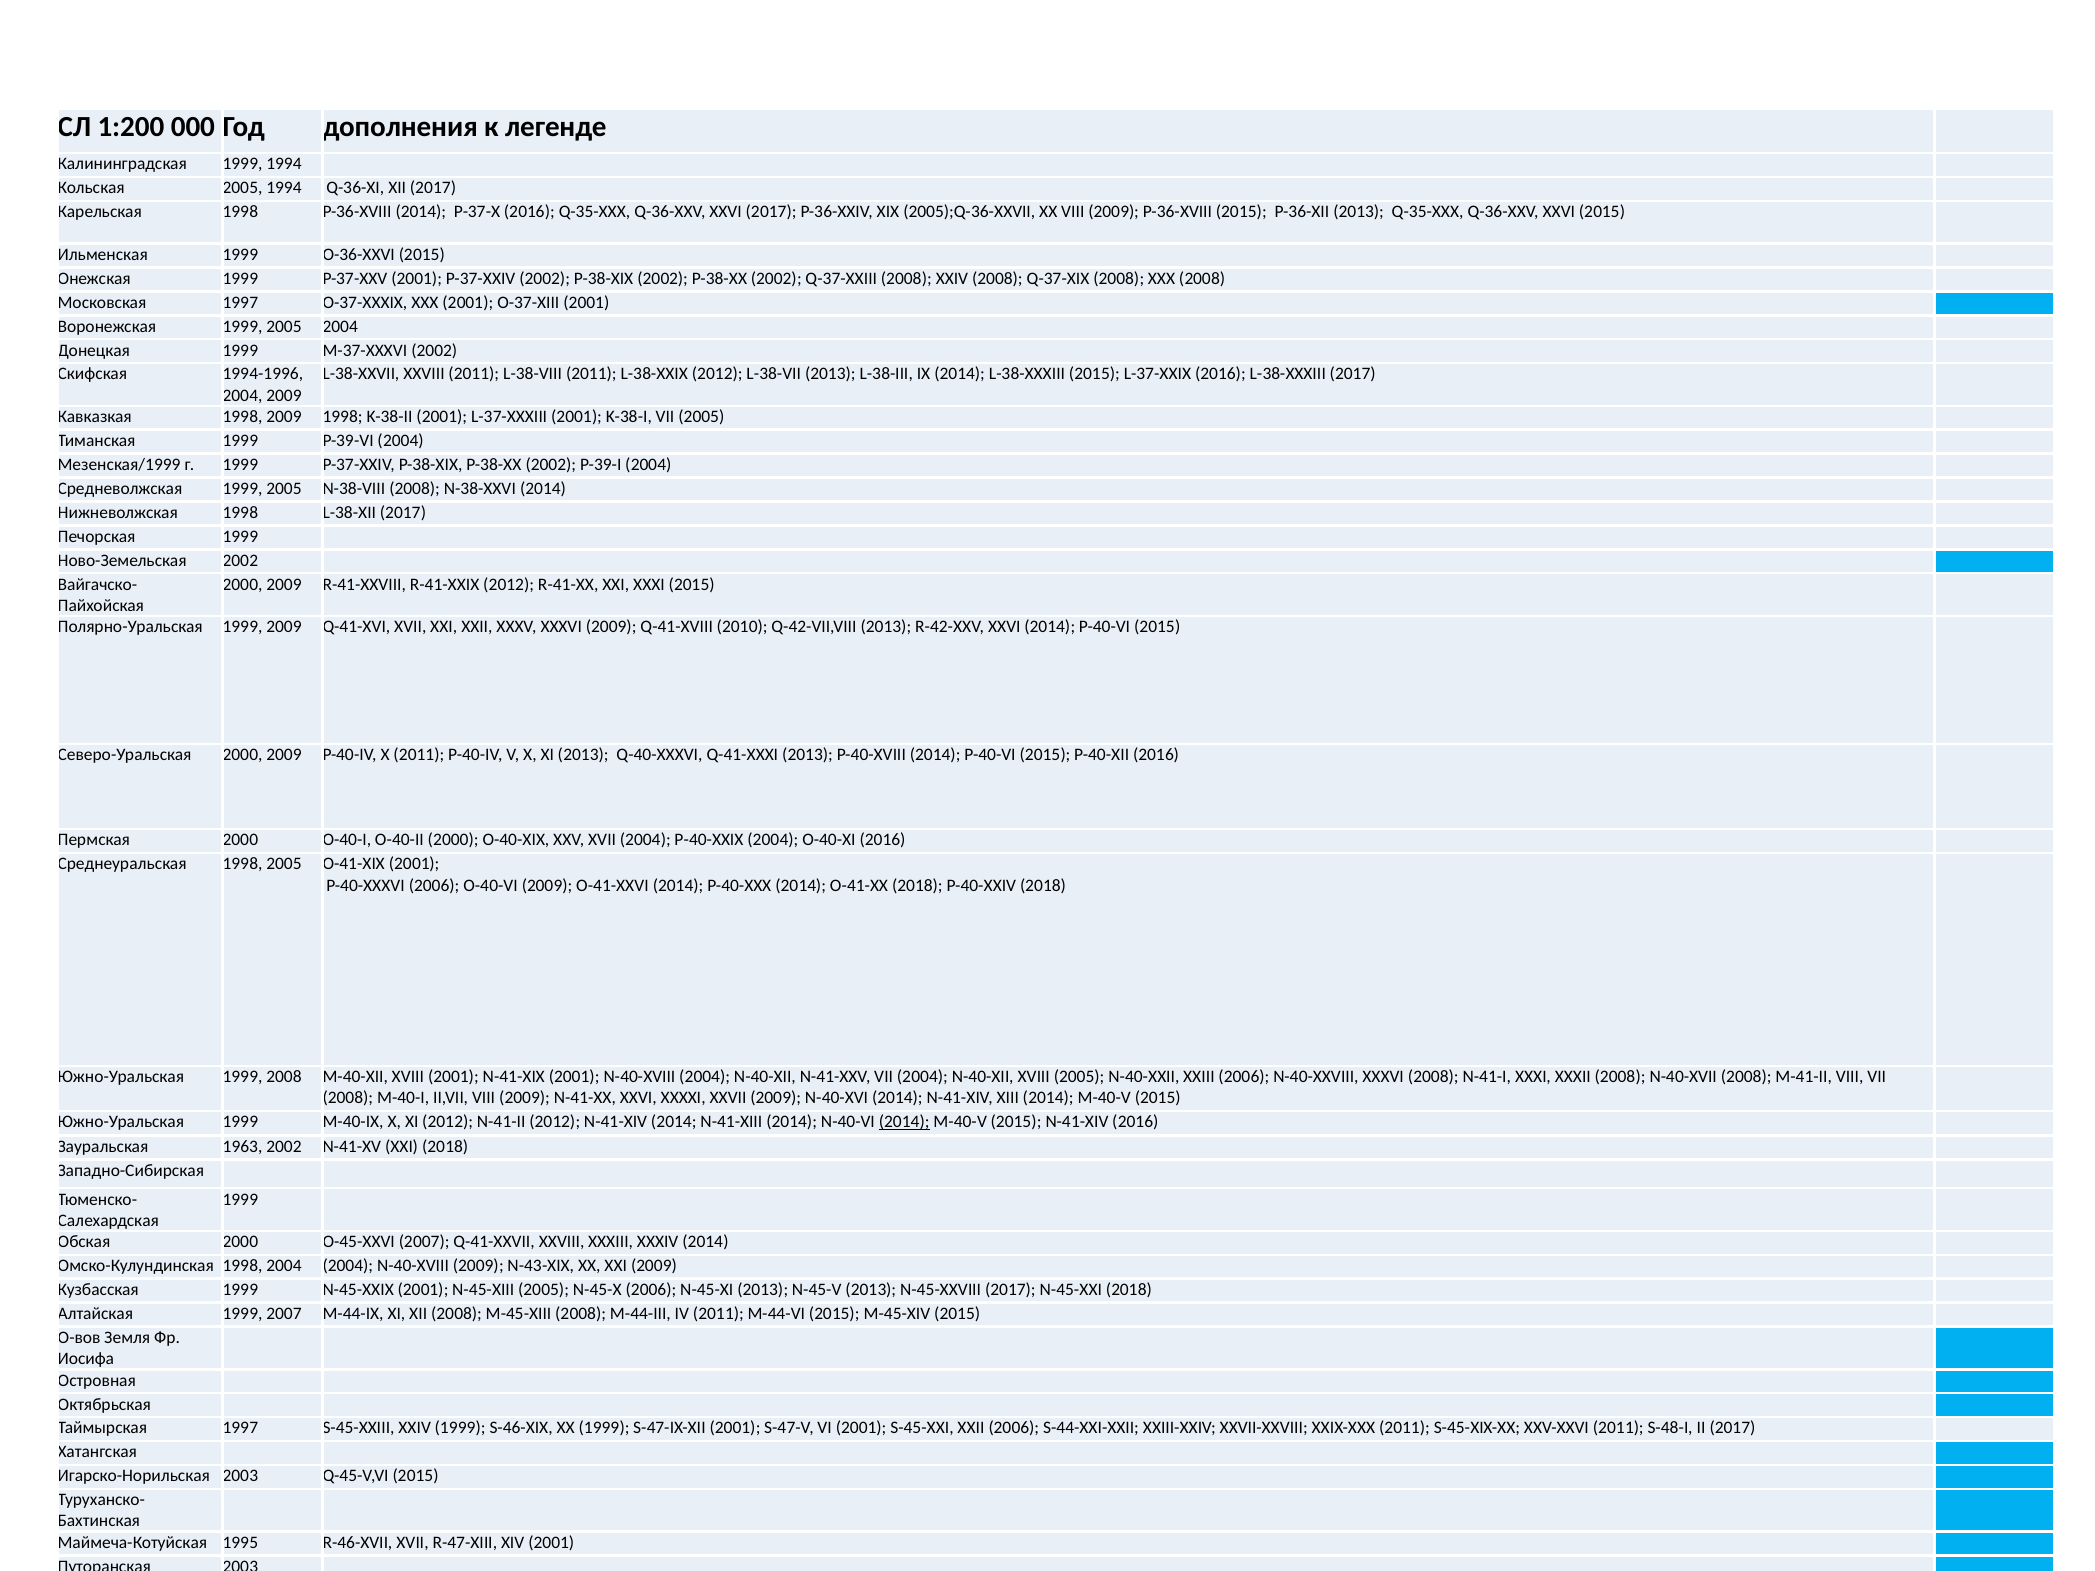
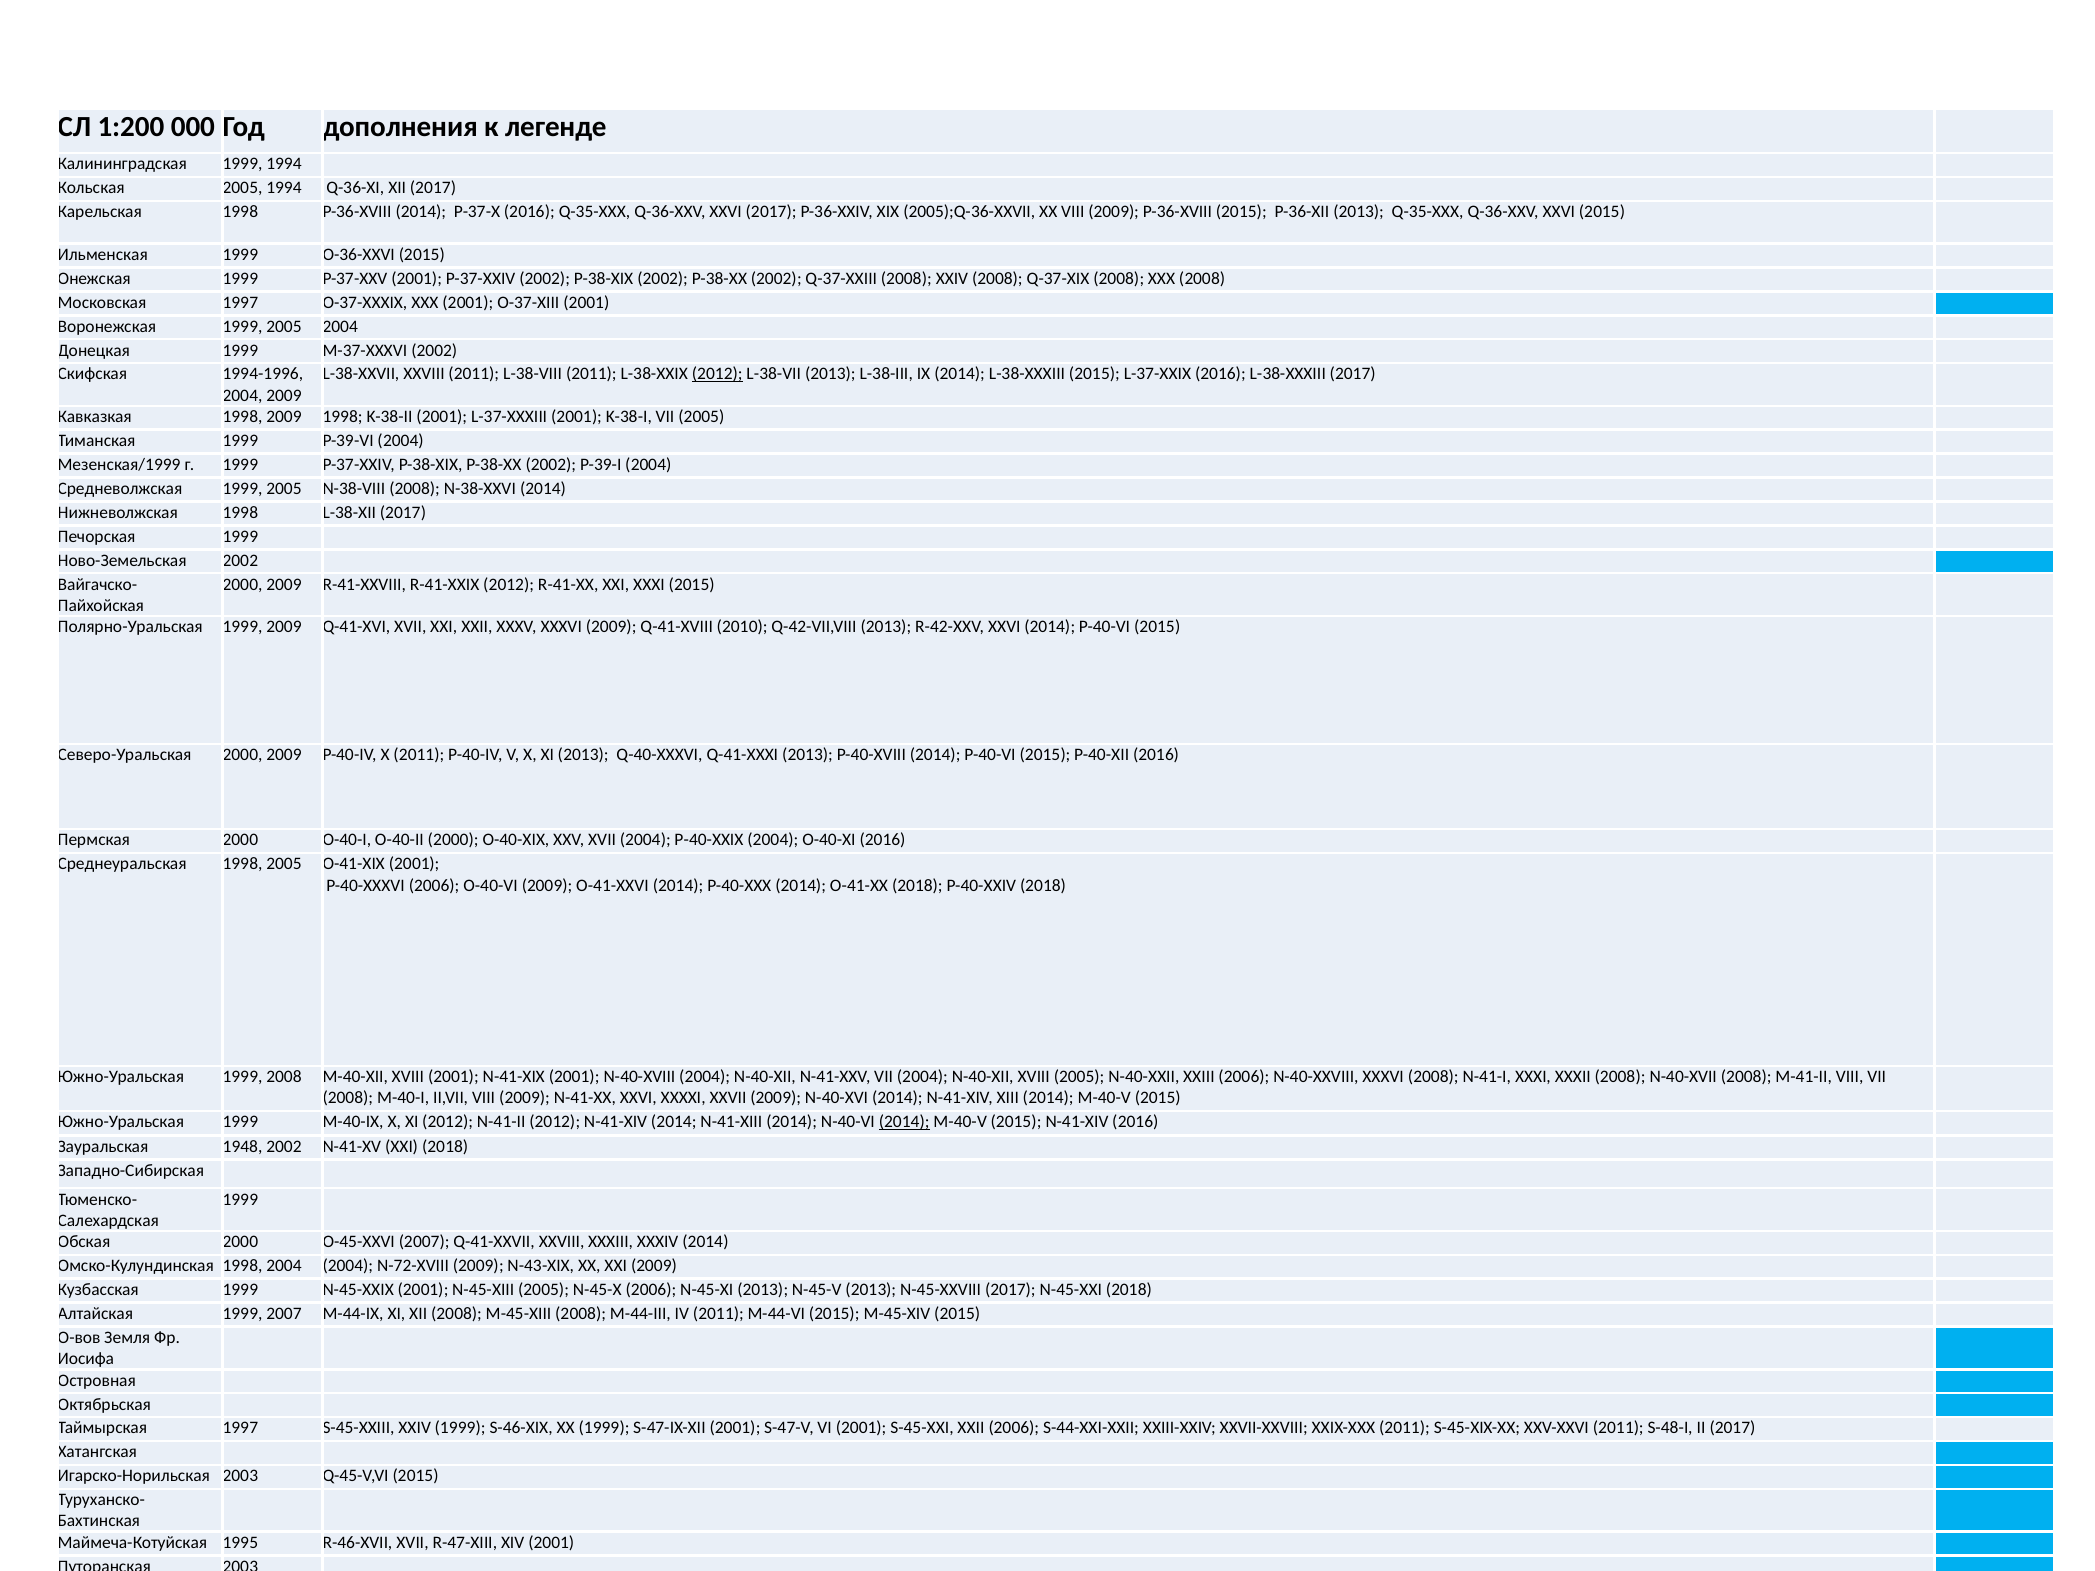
2012 at (717, 374) underline: none -> present
1963: 1963 -> 1948
2004 N-40-XVIII: N-40-XVIII -> N-72-XVIII
